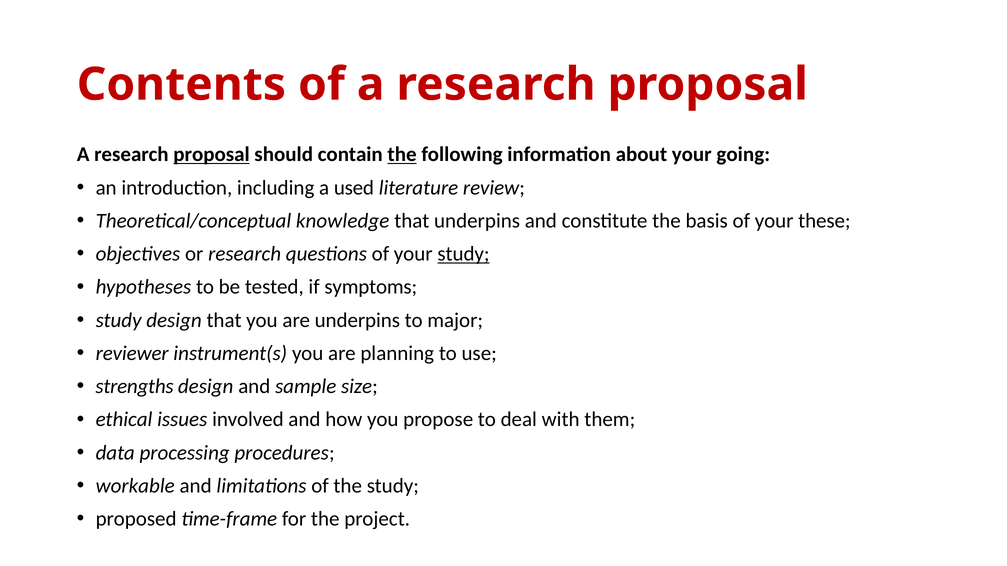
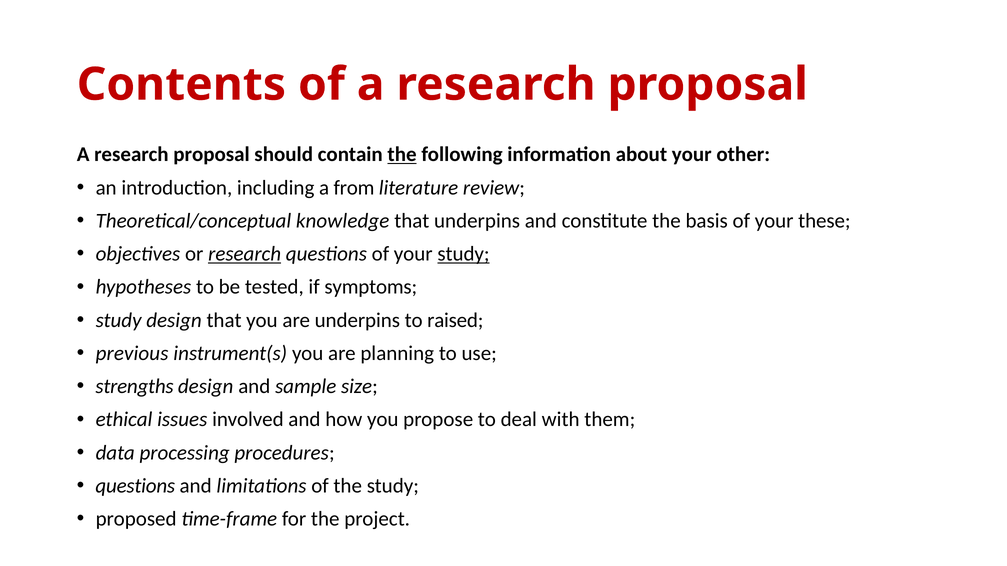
proposal at (212, 155) underline: present -> none
going: going -> other
used: used -> from
research at (245, 254) underline: none -> present
major: major -> raised
reviewer: reviewer -> previous
workable at (135, 486): workable -> questions
